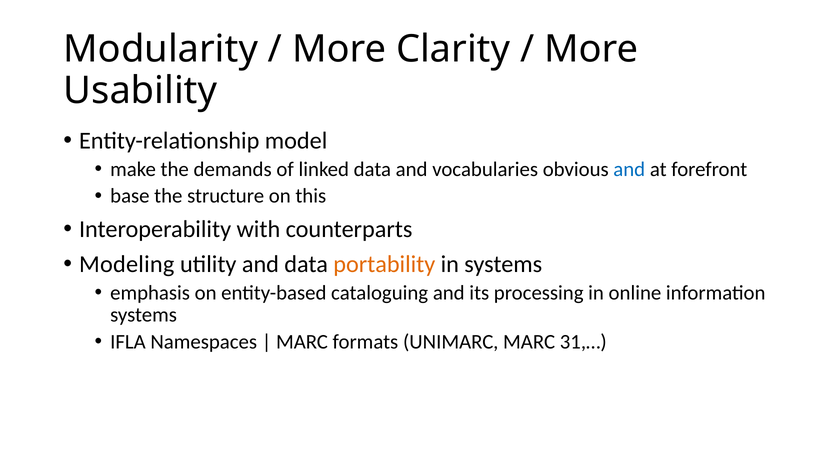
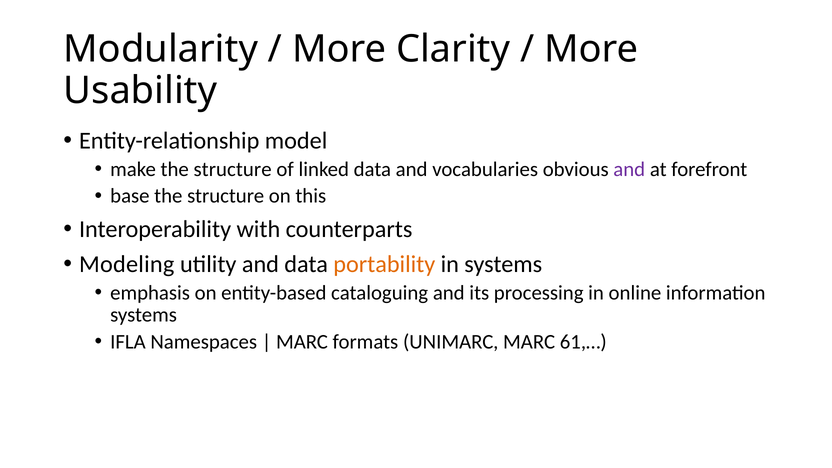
make the demands: demands -> structure
and at (629, 169) colour: blue -> purple
31,…: 31,… -> 61,…
